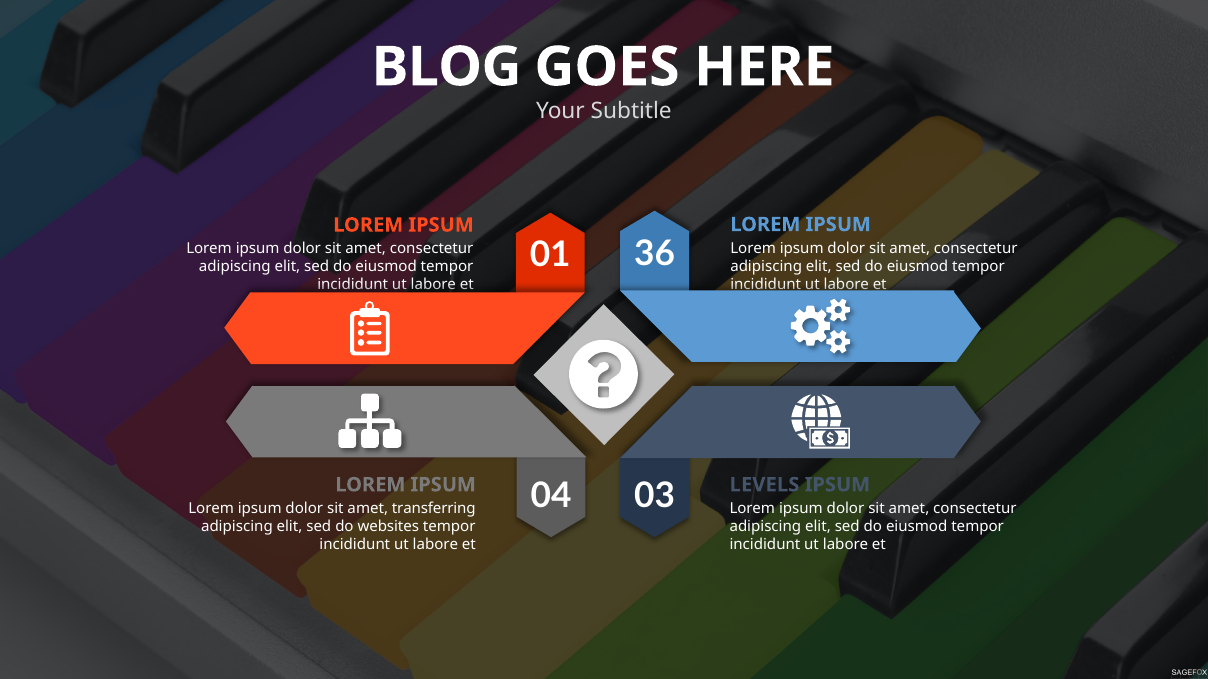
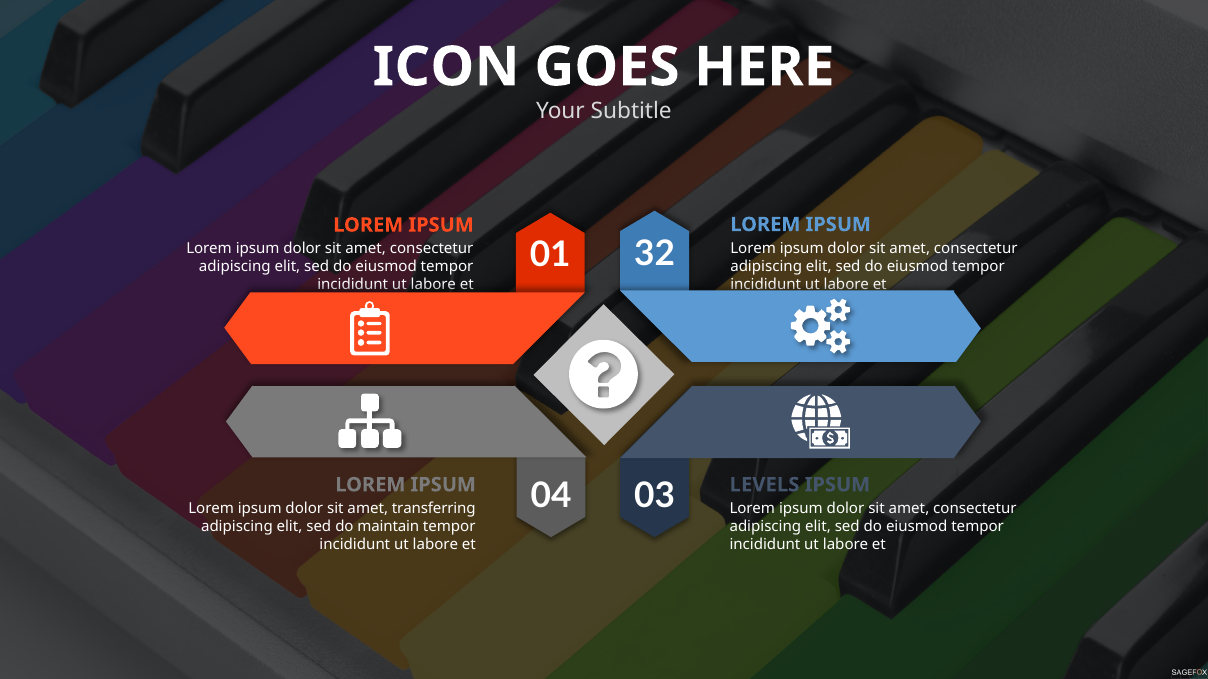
BLOG: BLOG -> ICON
36: 36 -> 32
websites: websites -> maintain
